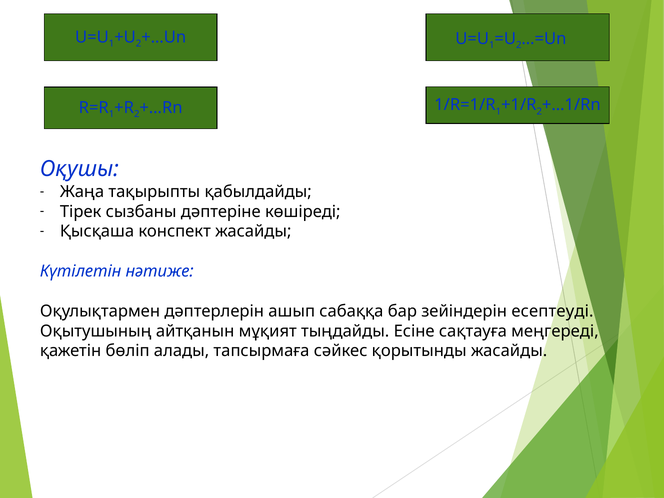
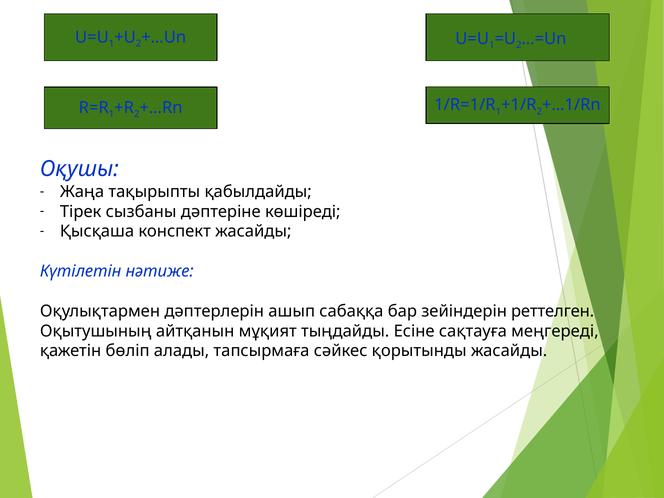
есептеуді: есептеуді -> реттелген
